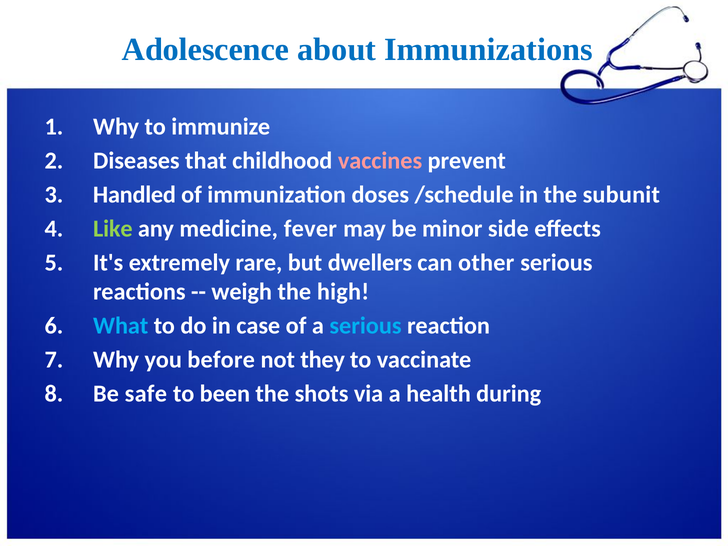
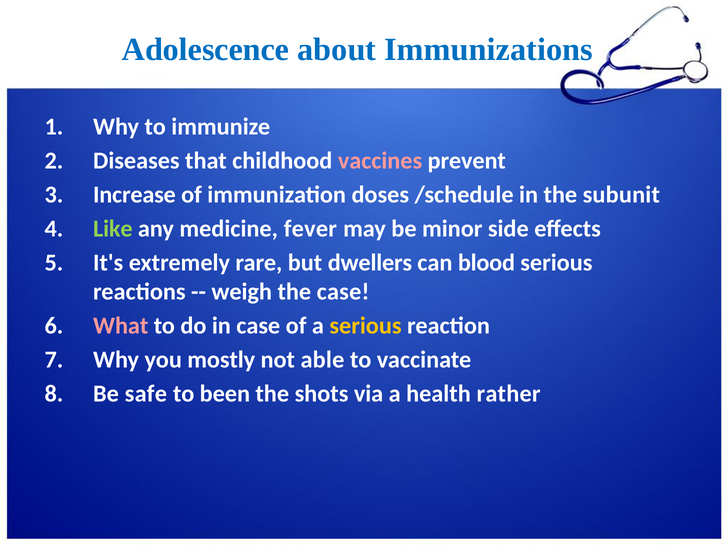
Handled: Handled -> Increase
other: other -> blood
the high: high -> case
What colour: light blue -> pink
serious at (365, 326) colour: light blue -> yellow
before: before -> mostly
they: they -> able
during: during -> rather
